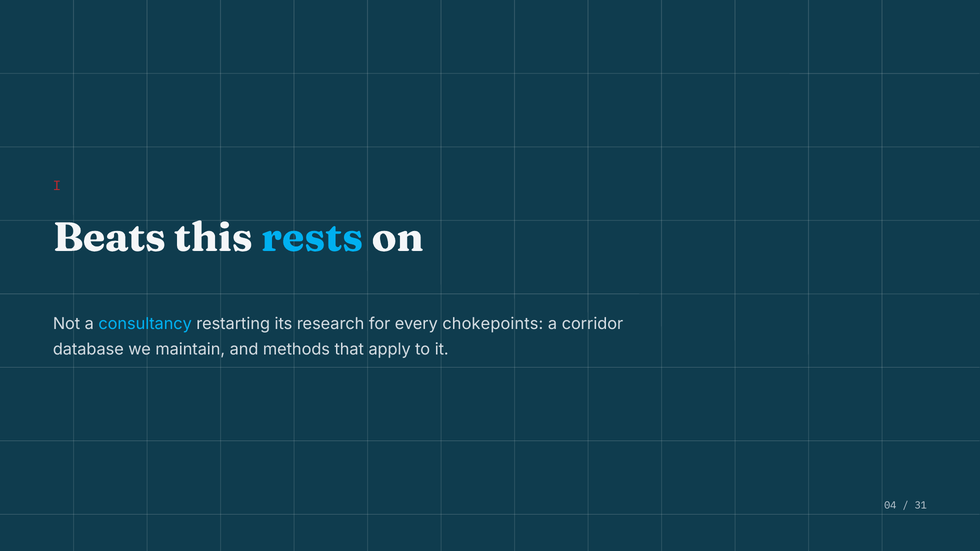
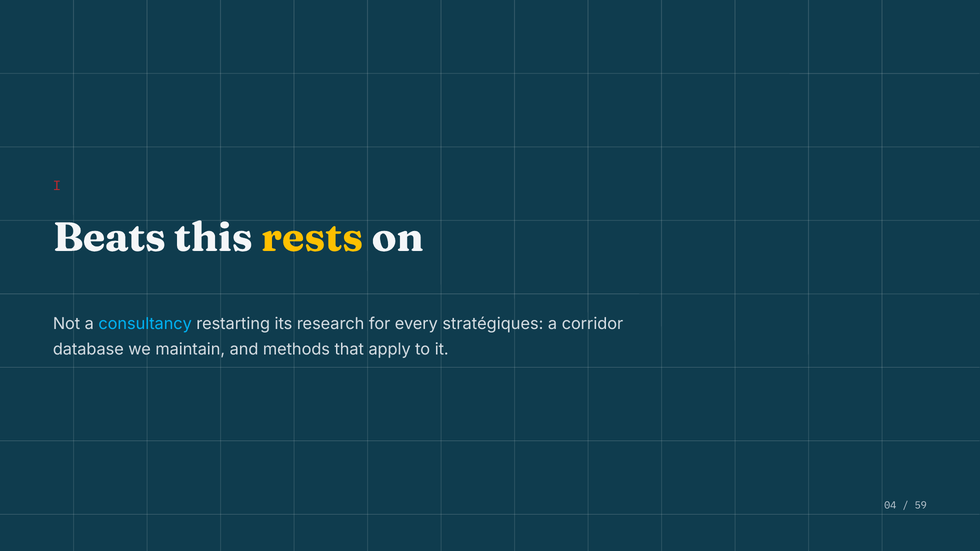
rests colour: light blue -> yellow
chokepoints: chokepoints -> stratégiques
31: 31 -> 59
